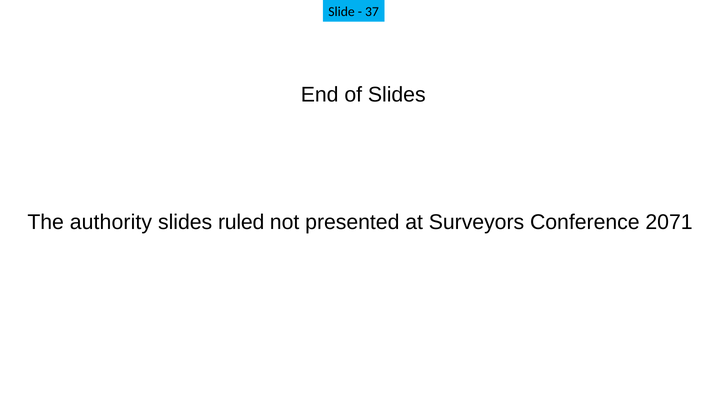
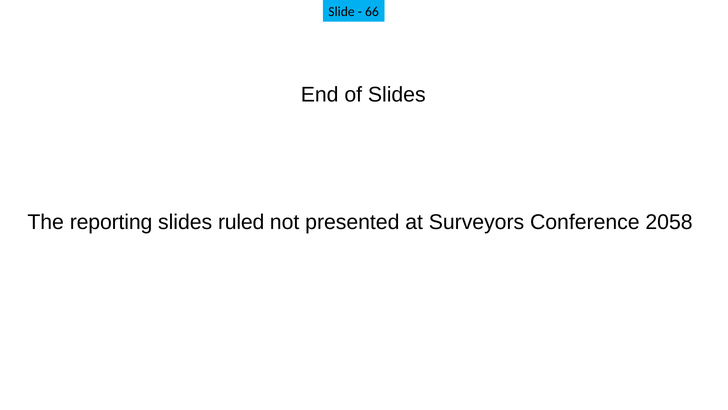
37: 37 -> 66
authority: authority -> reporting
2071: 2071 -> 2058
